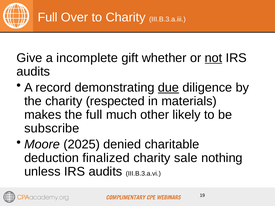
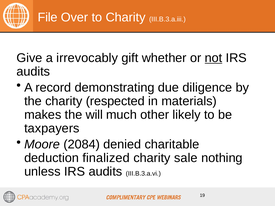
Full at (48, 17): Full -> File
incomplete: incomplete -> irrevocably
due underline: present -> none
the full: full -> will
subscribe: subscribe -> taxpayers
2025: 2025 -> 2084
